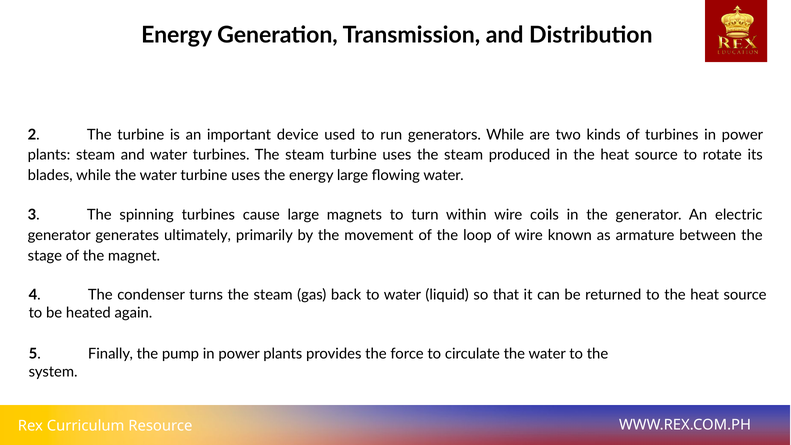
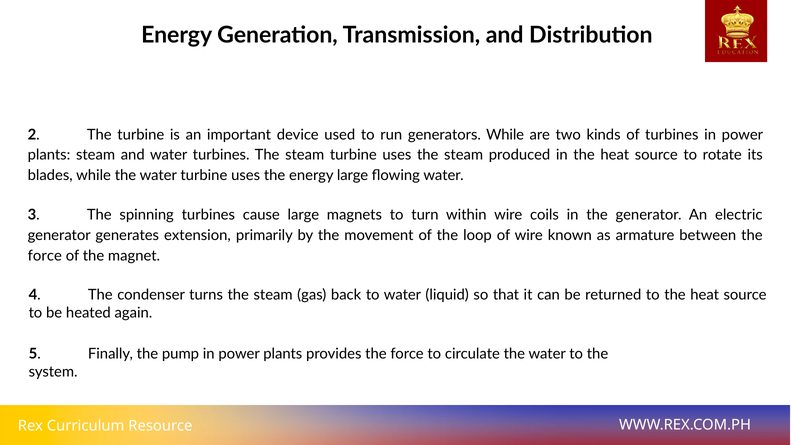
ultimately: ultimately -> extension
stage at (45, 256): stage -> force
